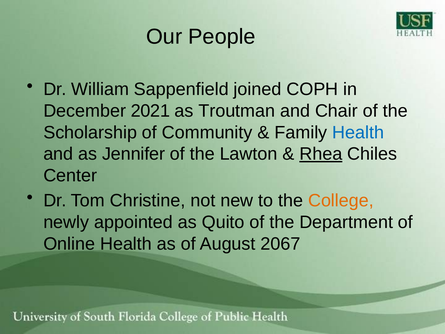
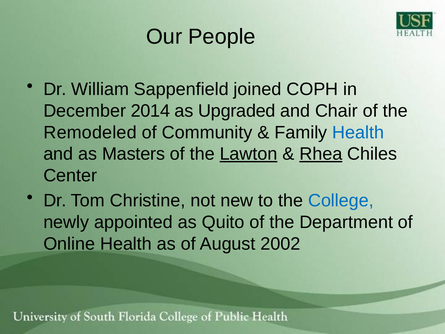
2021: 2021 -> 2014
Troutman: Troutman -> Upgraded
Scholarship: Scholarship -> Remodeled
Jennifer: Jennifer -> Masters
Lawton underline: none -> present
College colour: orange -> blue
2067: 2067 -> 2002
